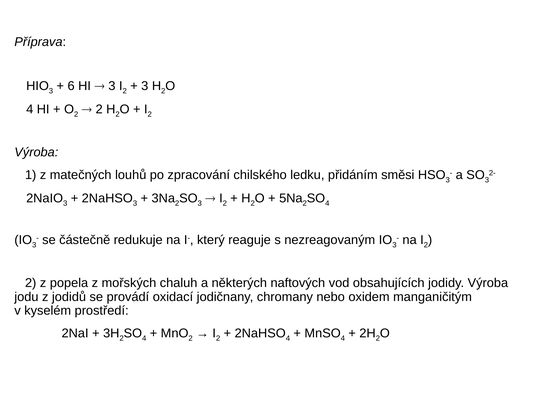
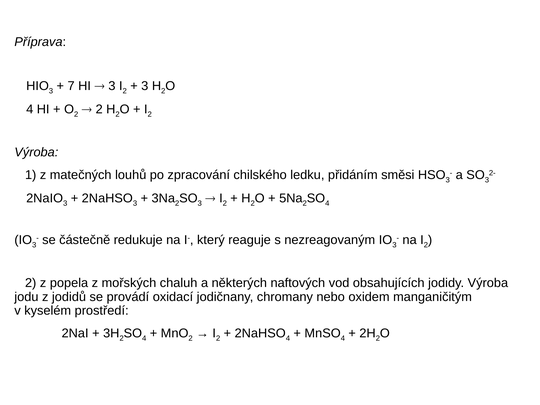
6: 6 -> 7
